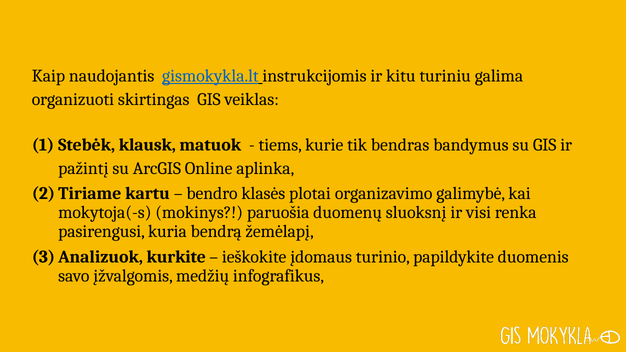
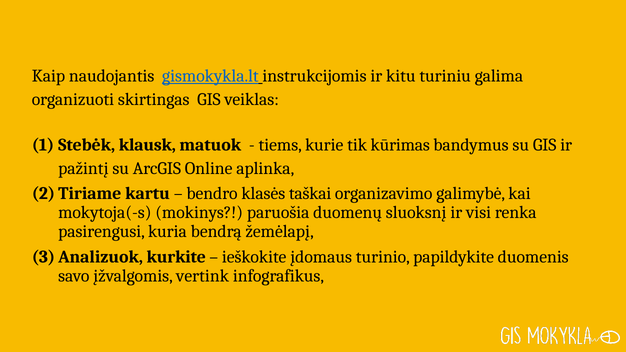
bendras: bendras -> kūrimas
plotai: plotai -> taškai
medžių: medžių -> vertink
